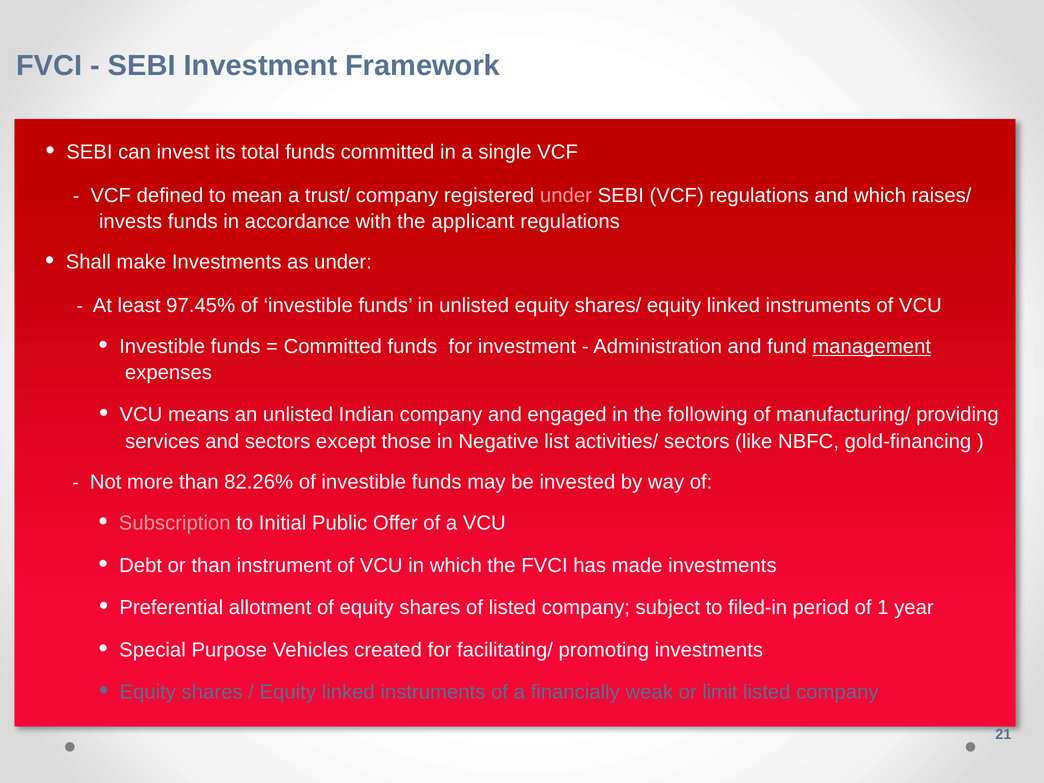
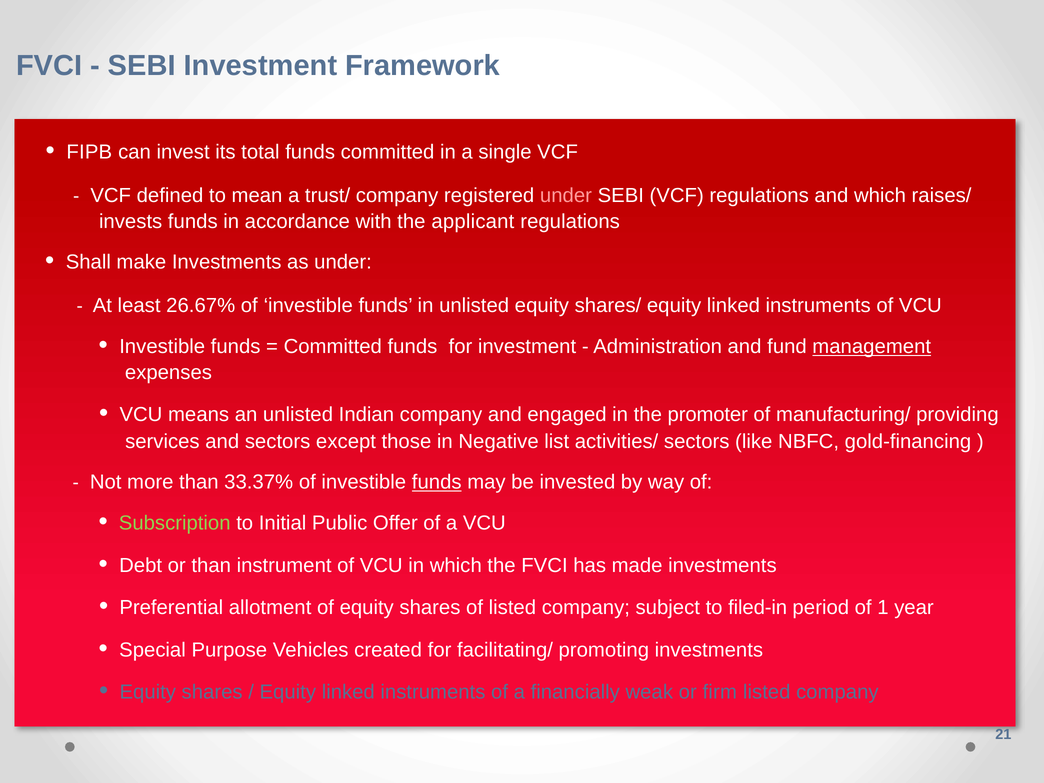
SEBI at (89, 152): SEBI -> FIPB
97.45%: 97.45% -> 26.67%
following: following -> promoter
82.26%: 82.26% -> 33.37%
funds at (437, 482) underline: none -> present
Subscription colour: pink -> light green
limit: limit -> firm
